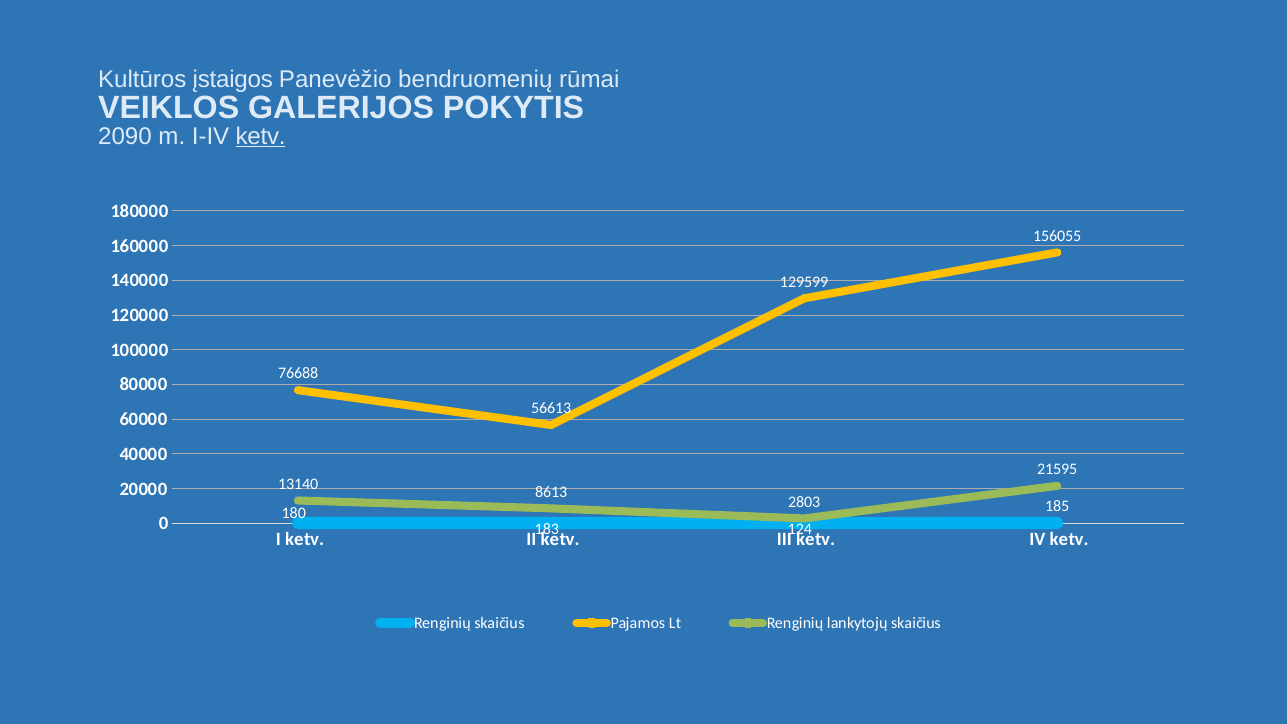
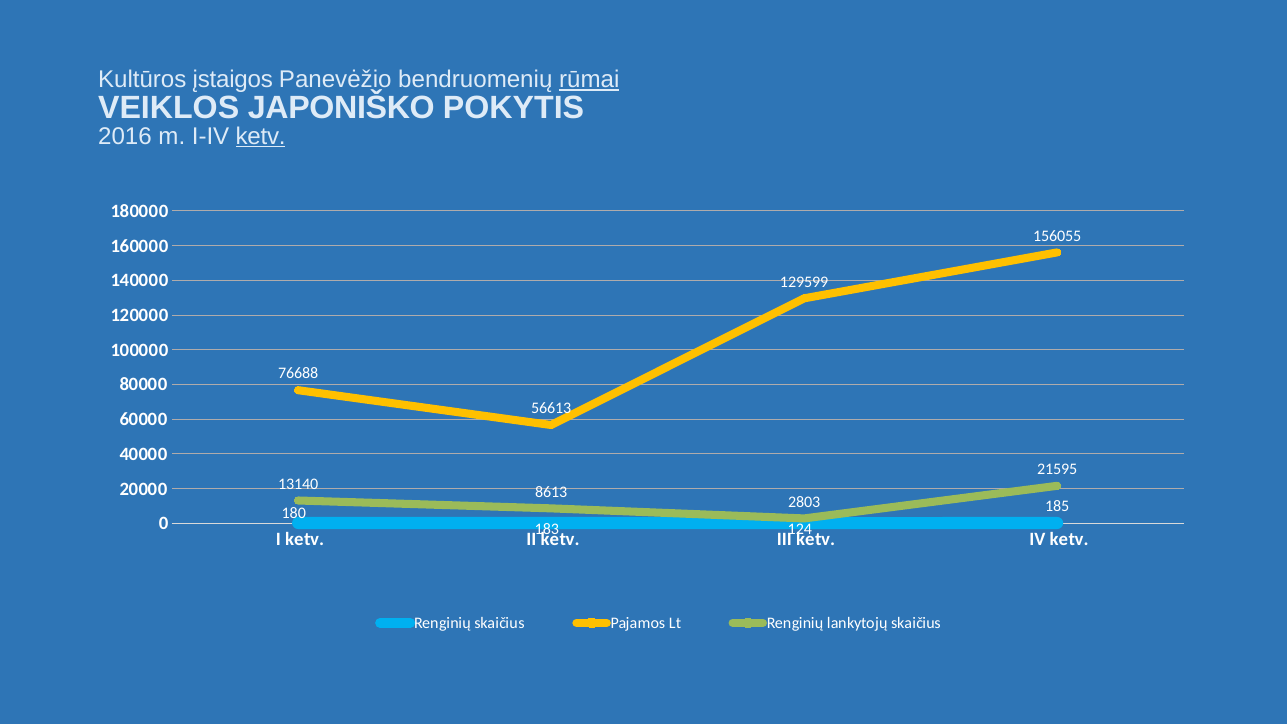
rūmai underline: none -> present
GALERIJOS: GALERIJOS -> JAPONIŠKO
2090: 2090 -> 2016
